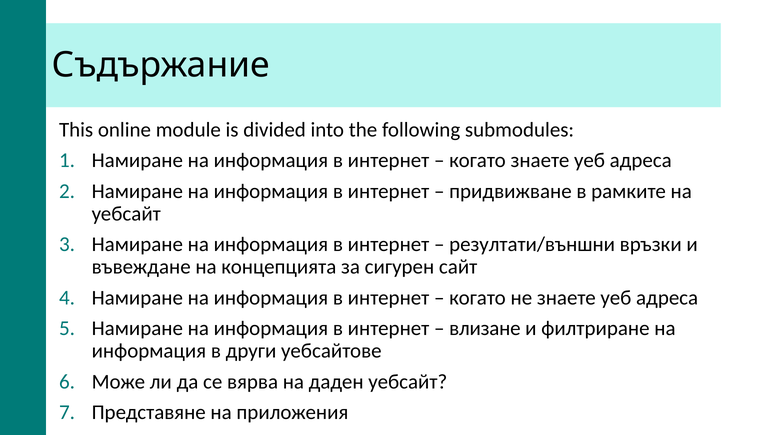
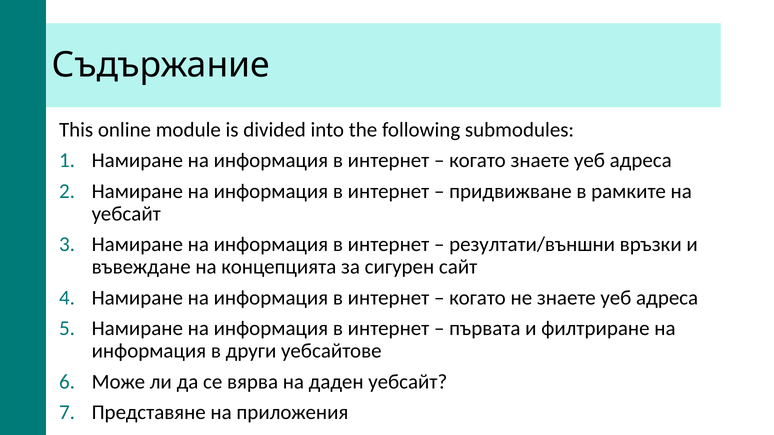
влизане: влизане -> първата
